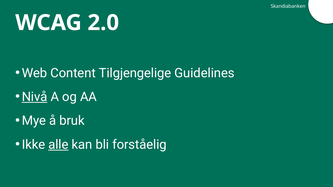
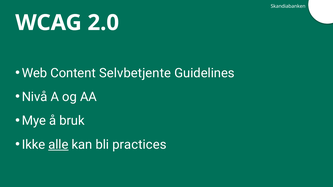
Tilgjengelige: Tilgjengelige -> Selvbetjente
Nivå underline: present -> none
forståelig: forståelig -> practices
